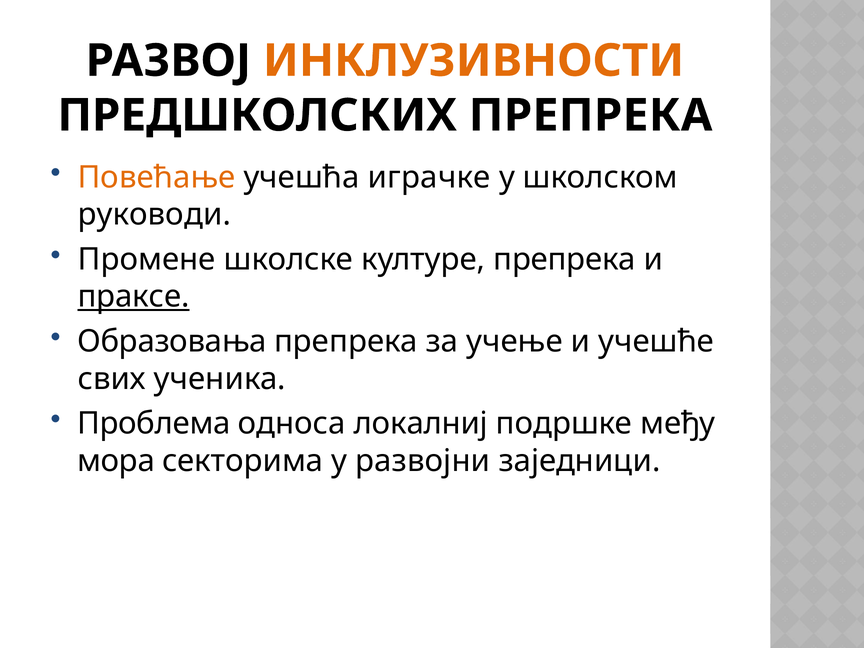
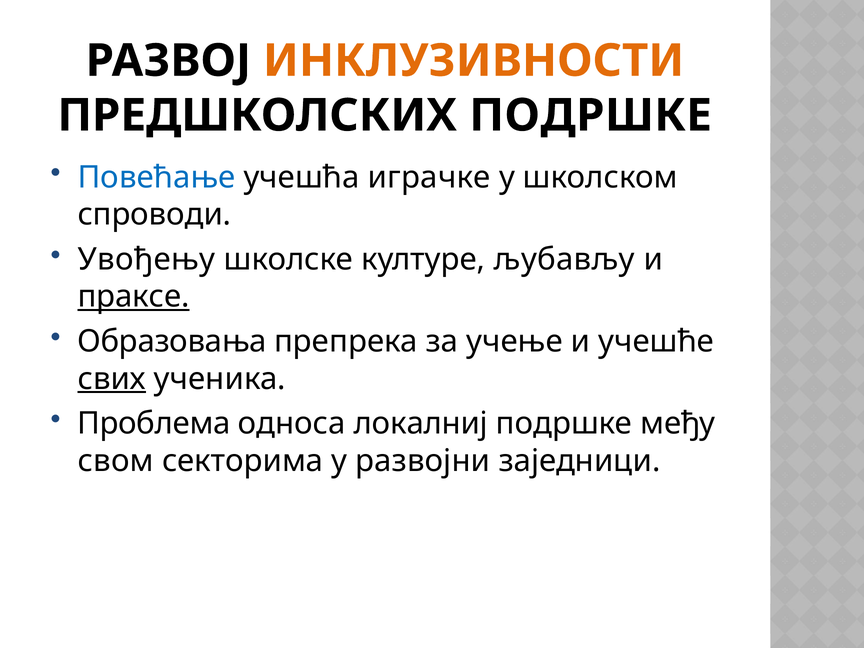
ПРЕДШКОЛСКИХ ПРЕПРЕКА: ПРЕПРЕКА -> ПОДРШКЕ
Повећање colour: orange -> blue
руководи: руководи -> спроводи
Промене: Промене -> Увођењу
културе препрека: препрека -> љубављу
свих underline: none -> present
мора: мора -> свом
